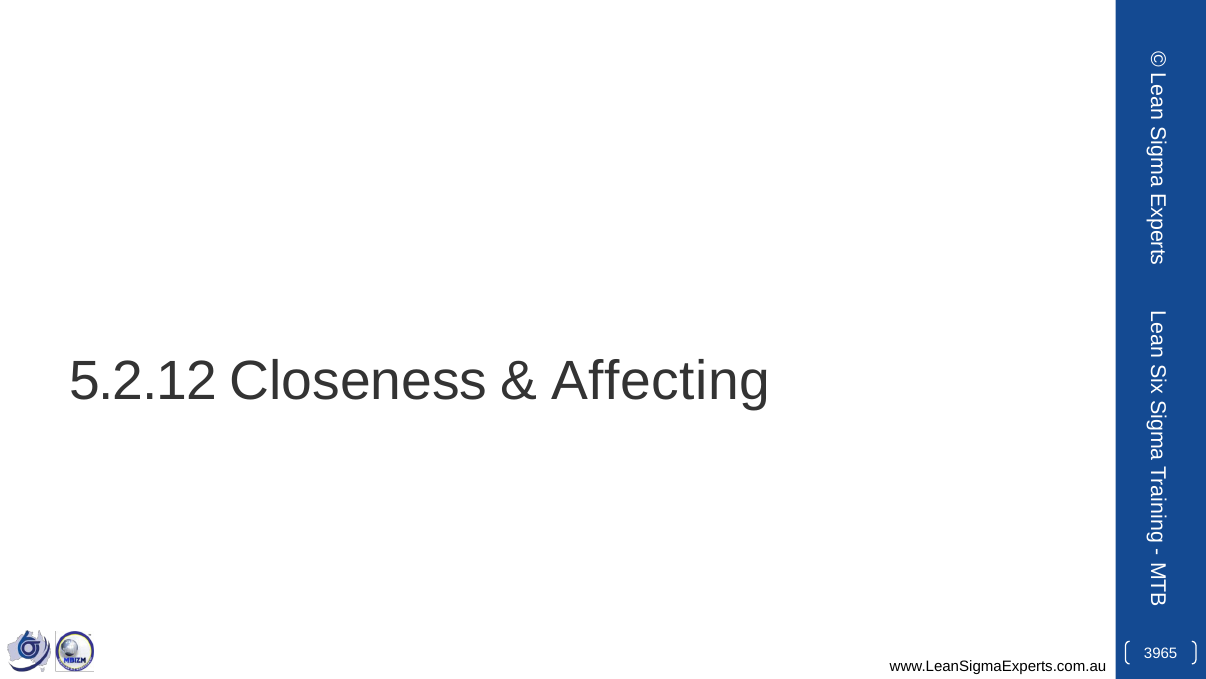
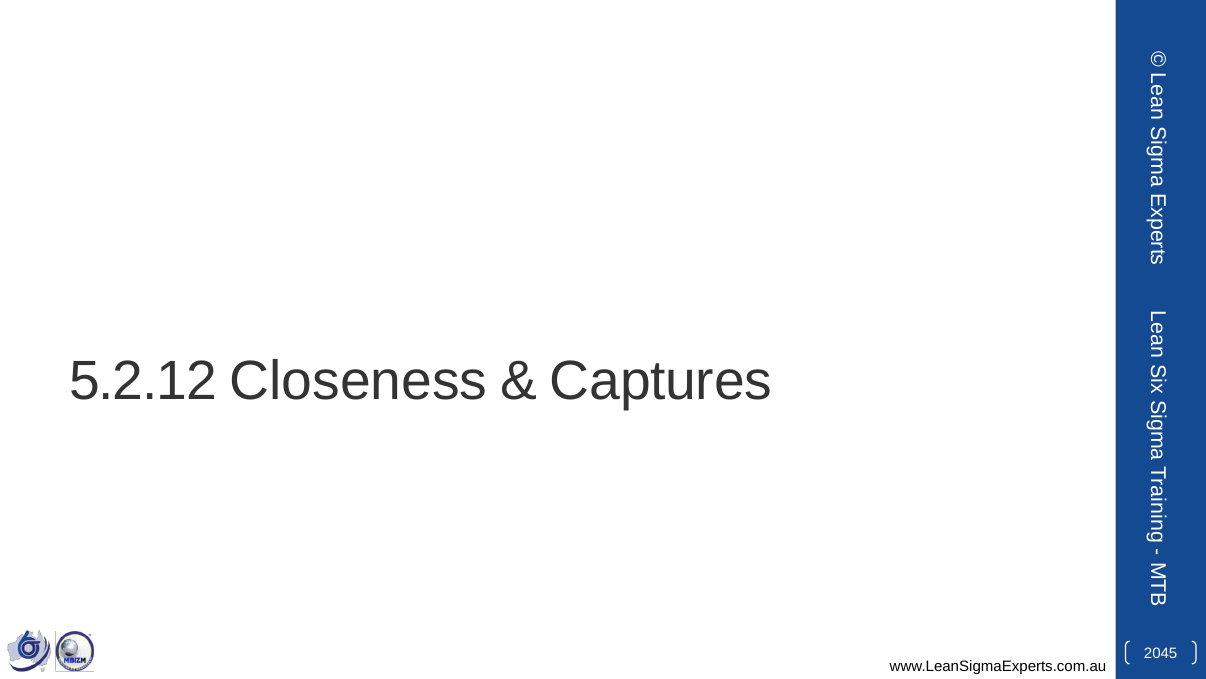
Affecting: Affecting -> Captures
3965: 3965 -> 2045
